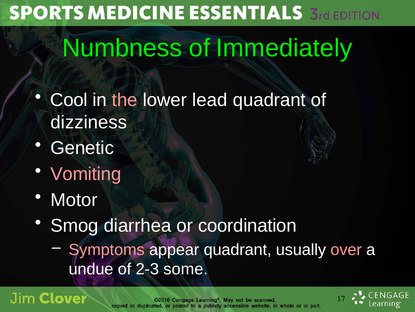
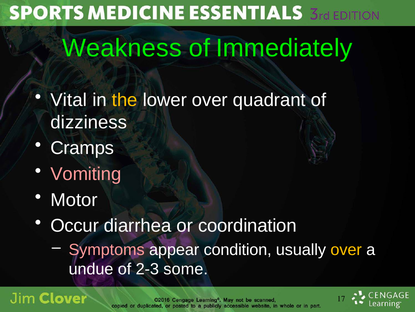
Numbness: Numbness -> Weakness
Cool: Cool -> Vital
the colour: pink -> yellow
lower lead: lead -> over
Genetic: Genetic -> Cramps
Smog: Smog -> Occur
appear quadrant: quadrant -> condition
over at (346, 249) colour: pink -> yellow
